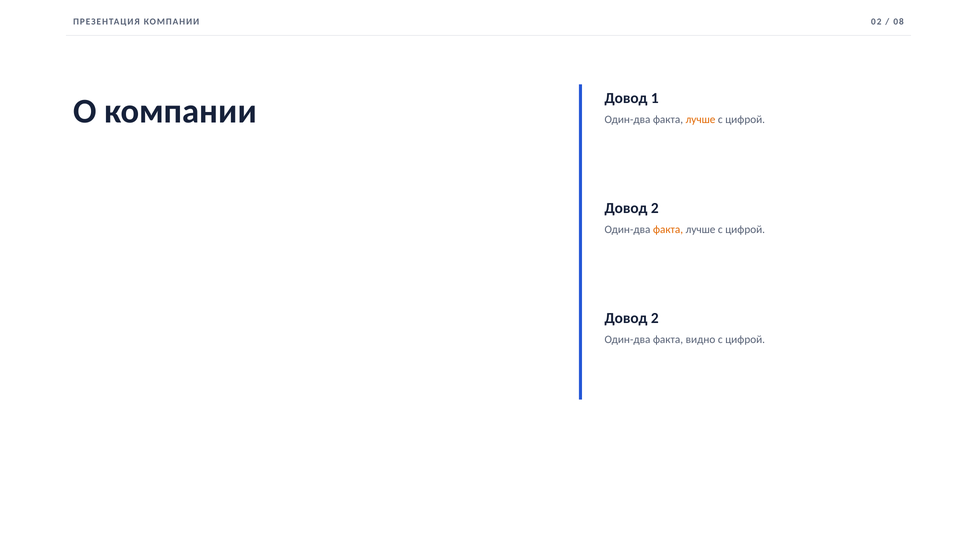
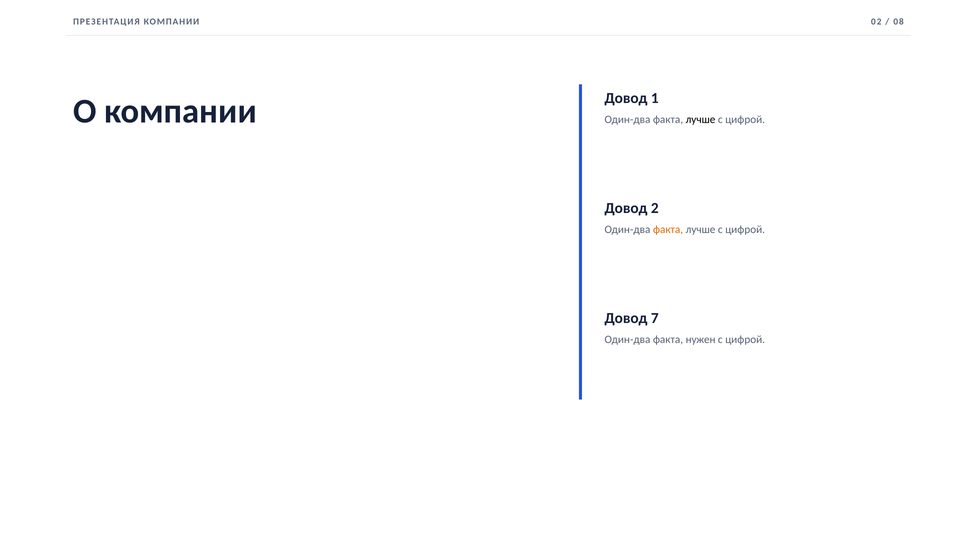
лучше at (701, 120) colour: orange -> black
2 at (655, 318): 2 -> 7
видно: видно -> нужен
